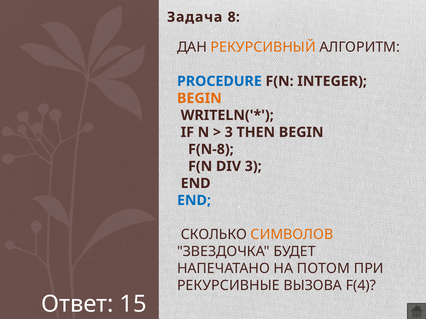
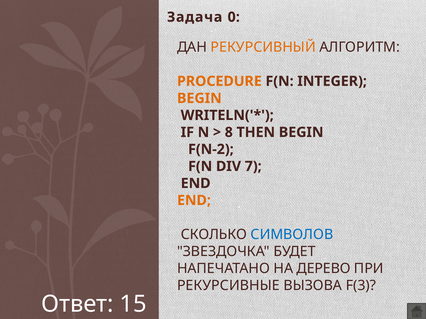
8: 8 -> 0
PROCEDURE colour: blue -> orange
3 at (229, 132): 3 -> 8
F(N-8: F(N-8 -> F(N-2
DIV 3: 3 -> 7
END at (194, 201) colour: blue -> orange
СИМВОЛОВ colour: orange -> blue
ПОТОМ: ПОТОМ -> ДЕРЕВО
F(4: F(4 -> F(3
